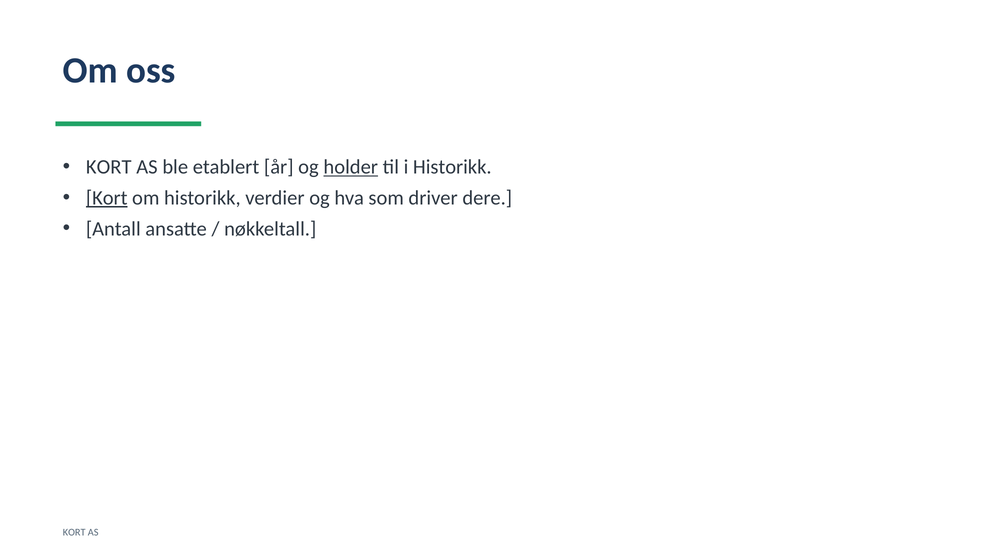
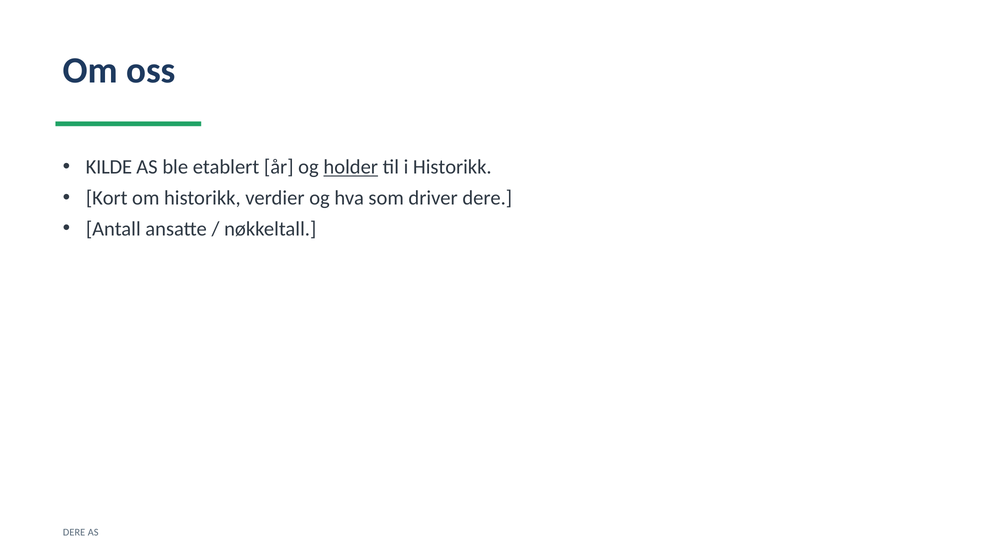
KORT at (109, 167): KORT -> KILDE
Kort at (107, 198) underline: present -> none
KORT at (74, 533): KORT -> DERE
